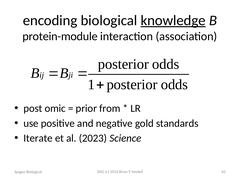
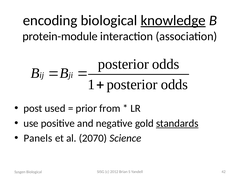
omic: omic -> used
standards underline: none -> present
Iterate: Iterate -> Panels
2023: 2023 -> 2070
